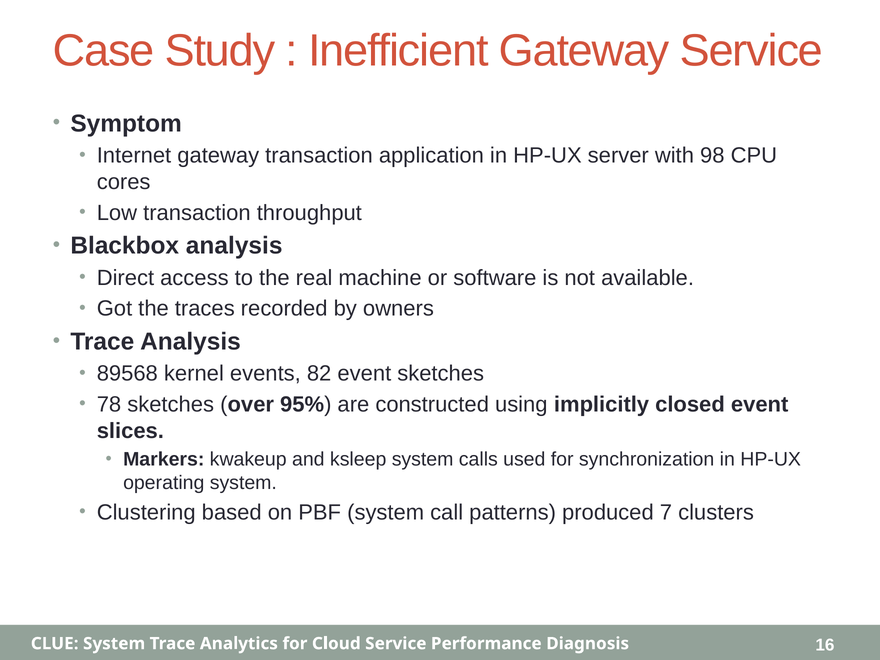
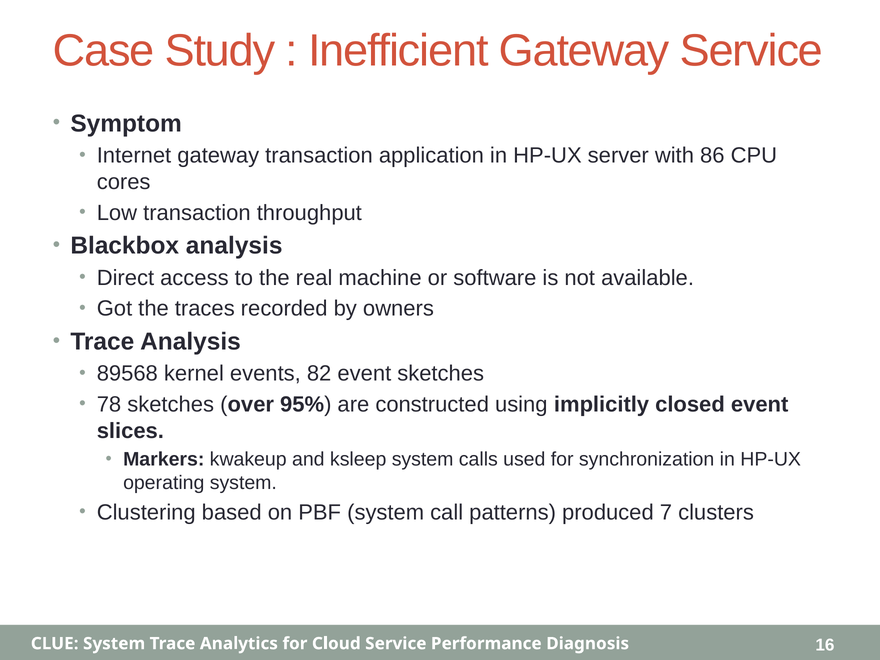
98: 98 -> 86
